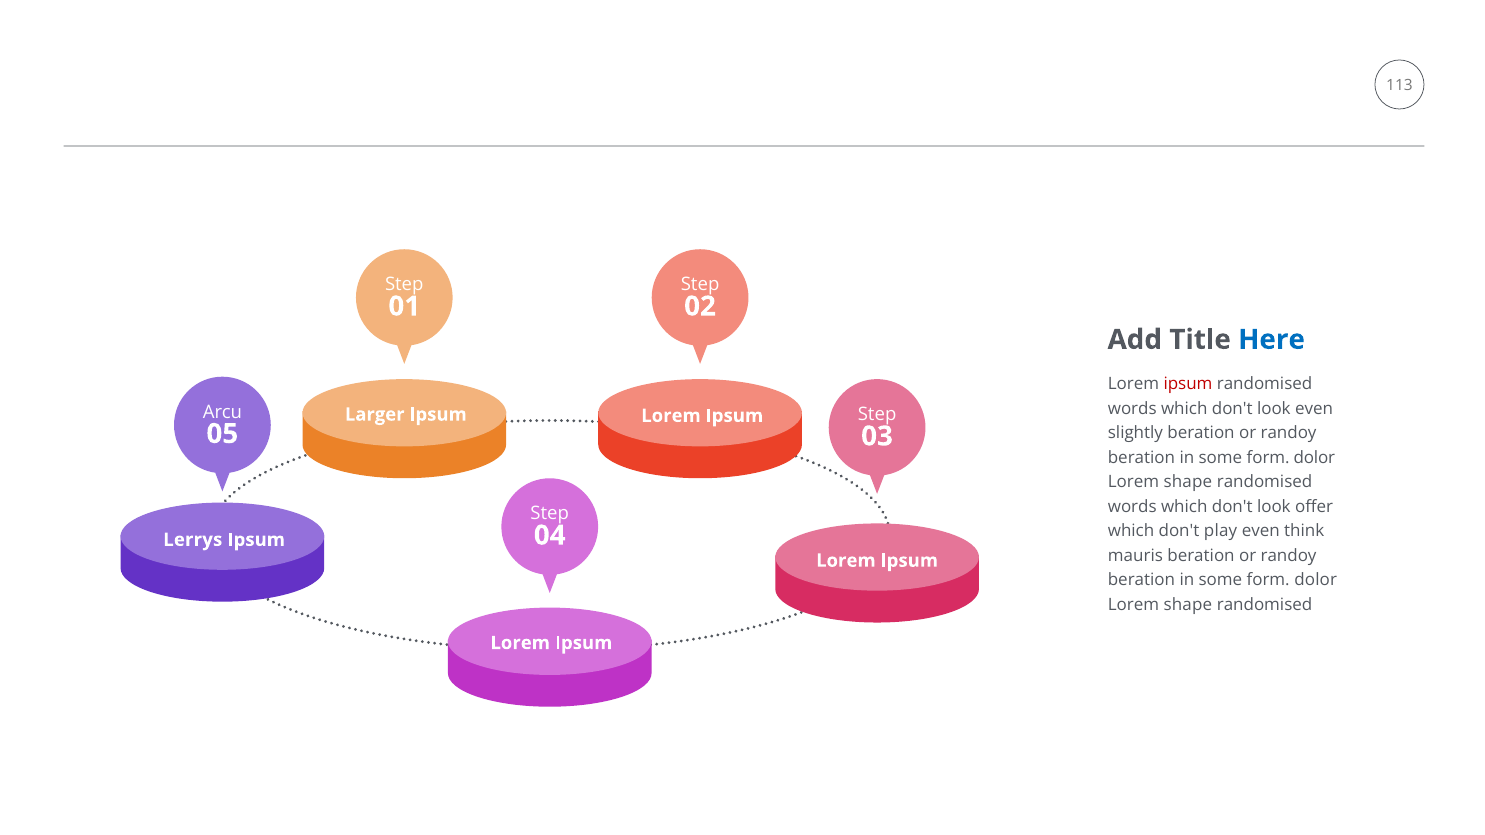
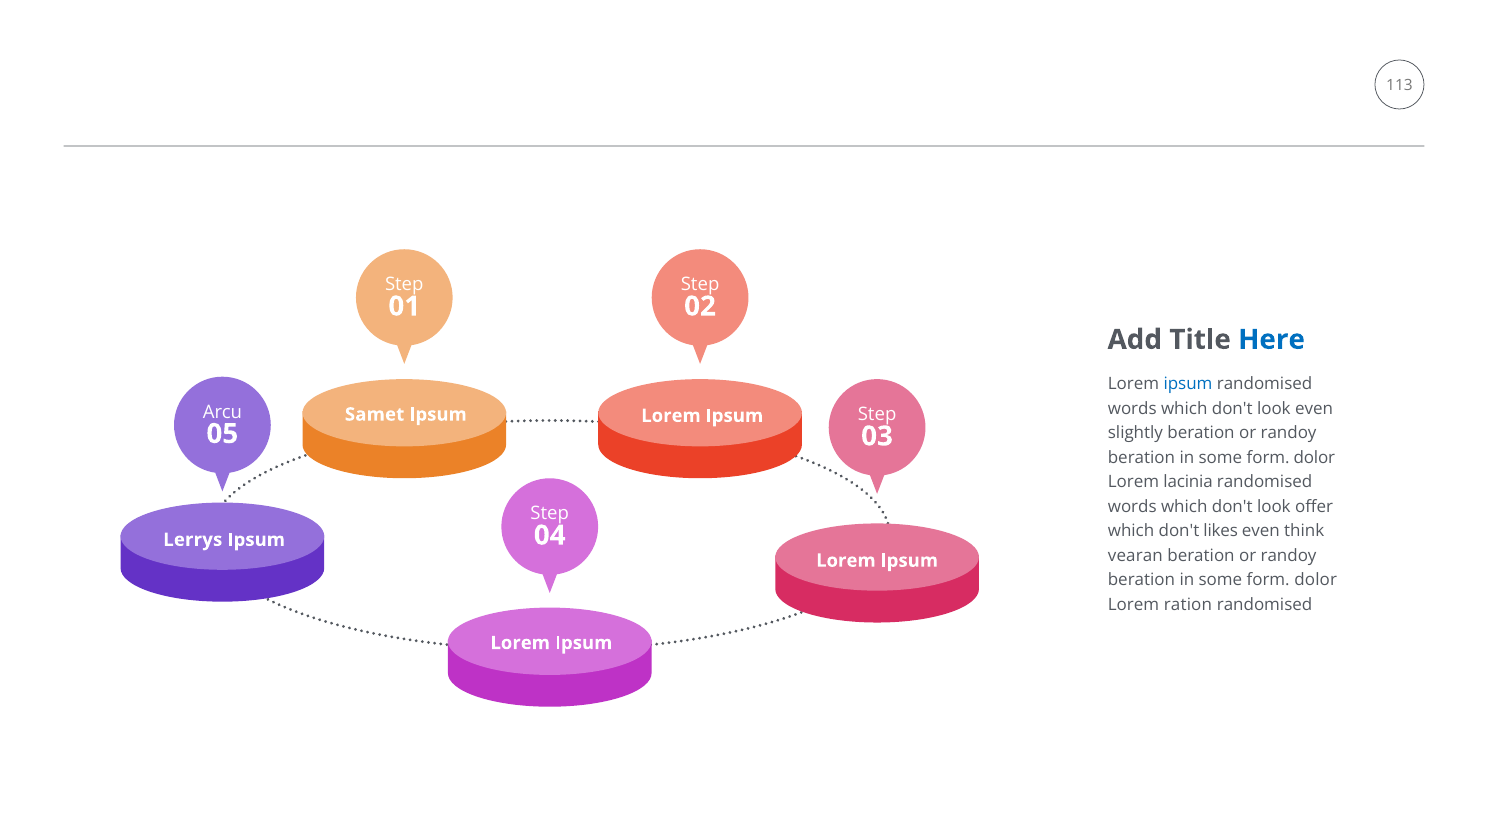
ipsum at (1188, 384) colour: red -> blue
Larger: Larger -> Samet
shape at (1188, 482): shape -> lacinia
play: play -> likes
mauris: mauris -> vearan
shape at (1188, 605): shape -> ration
